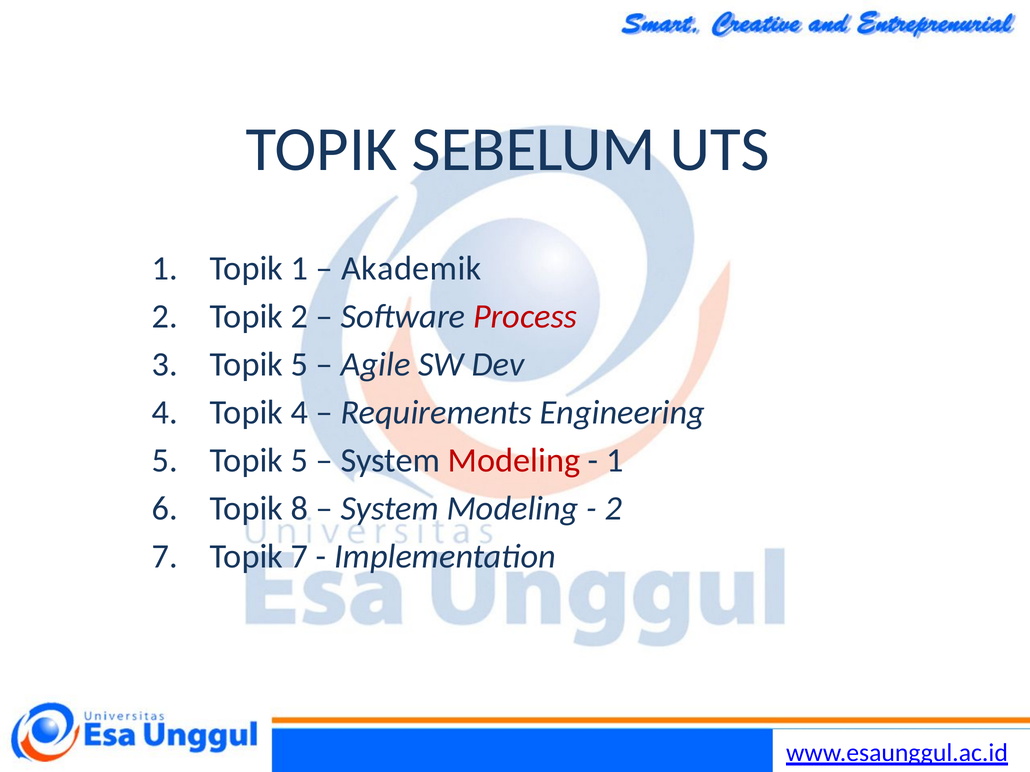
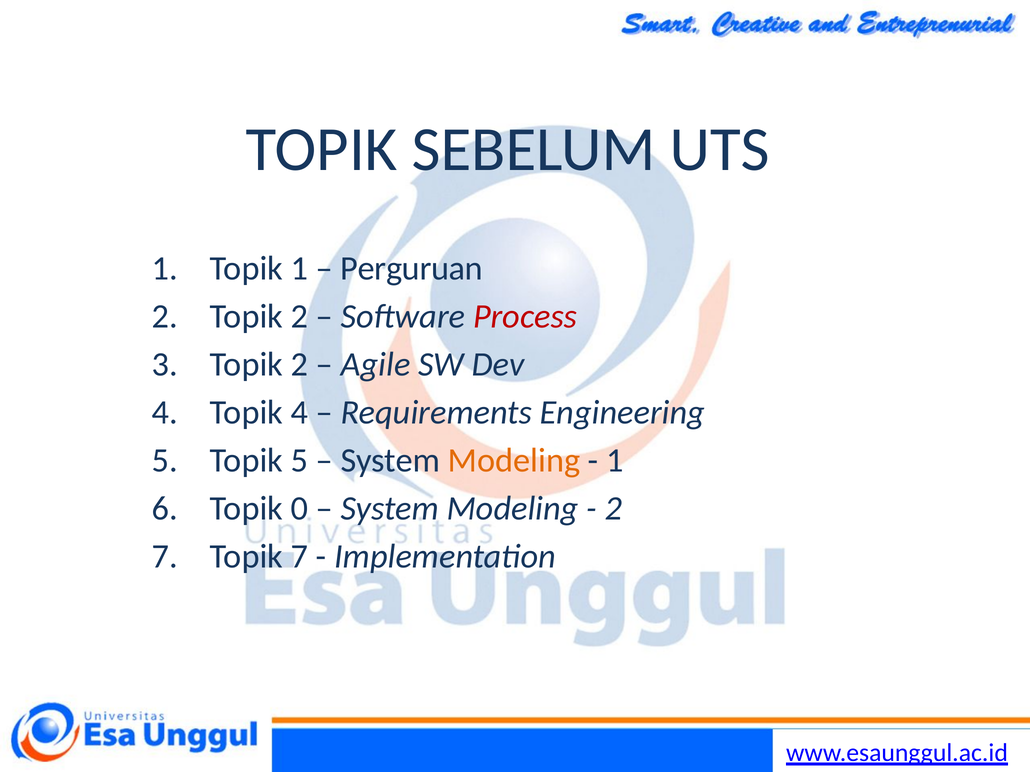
Akademik: Akademik -> Perguruan
3 Topik 5: 5 -> 2
Modeling at (514, 461) colour: red -> orange
8: 8 -> 0
